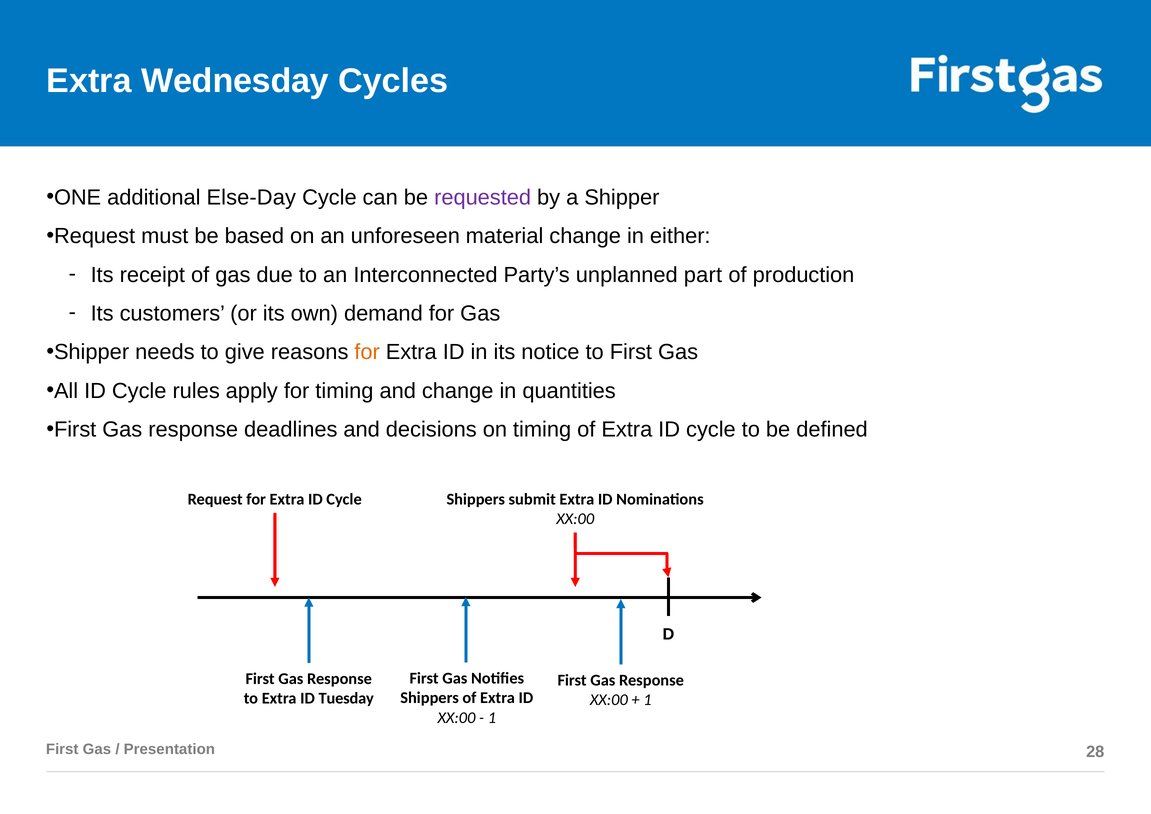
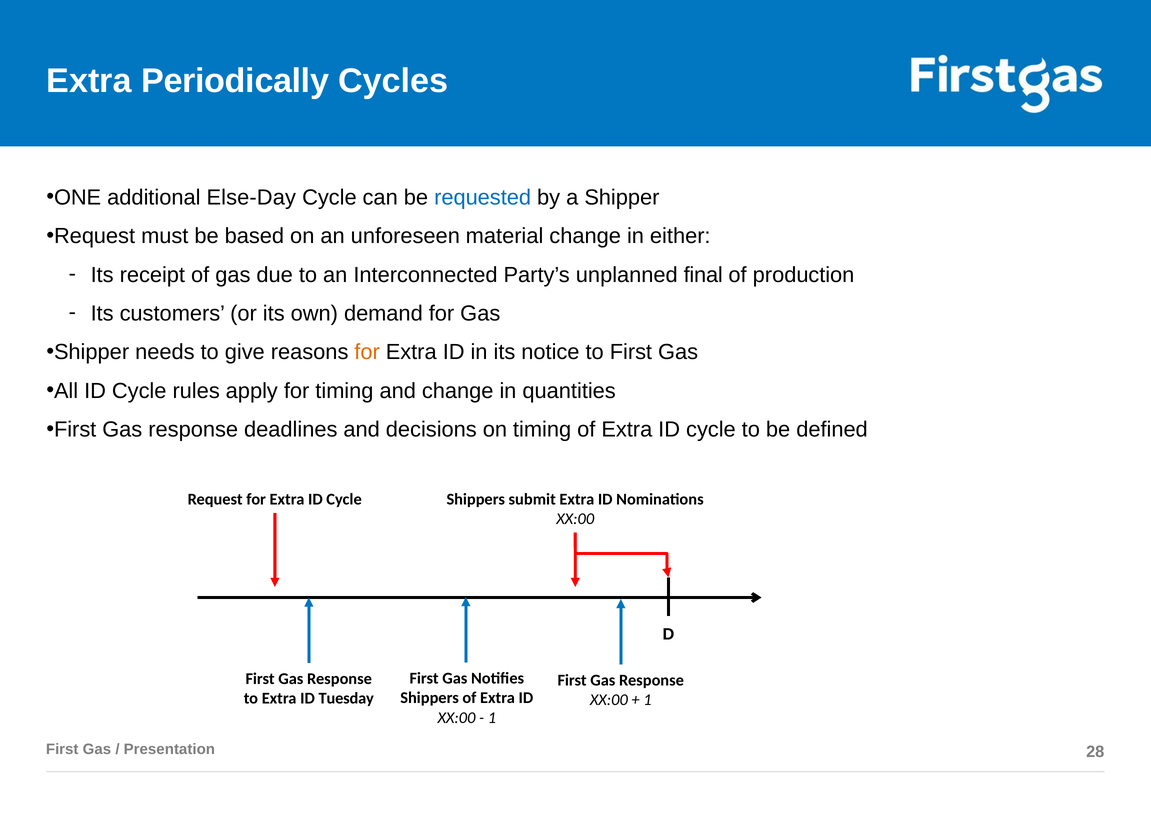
Wednesday: Wednesday -> Periodically
requested colour: purple -> blue
part: part -> final
